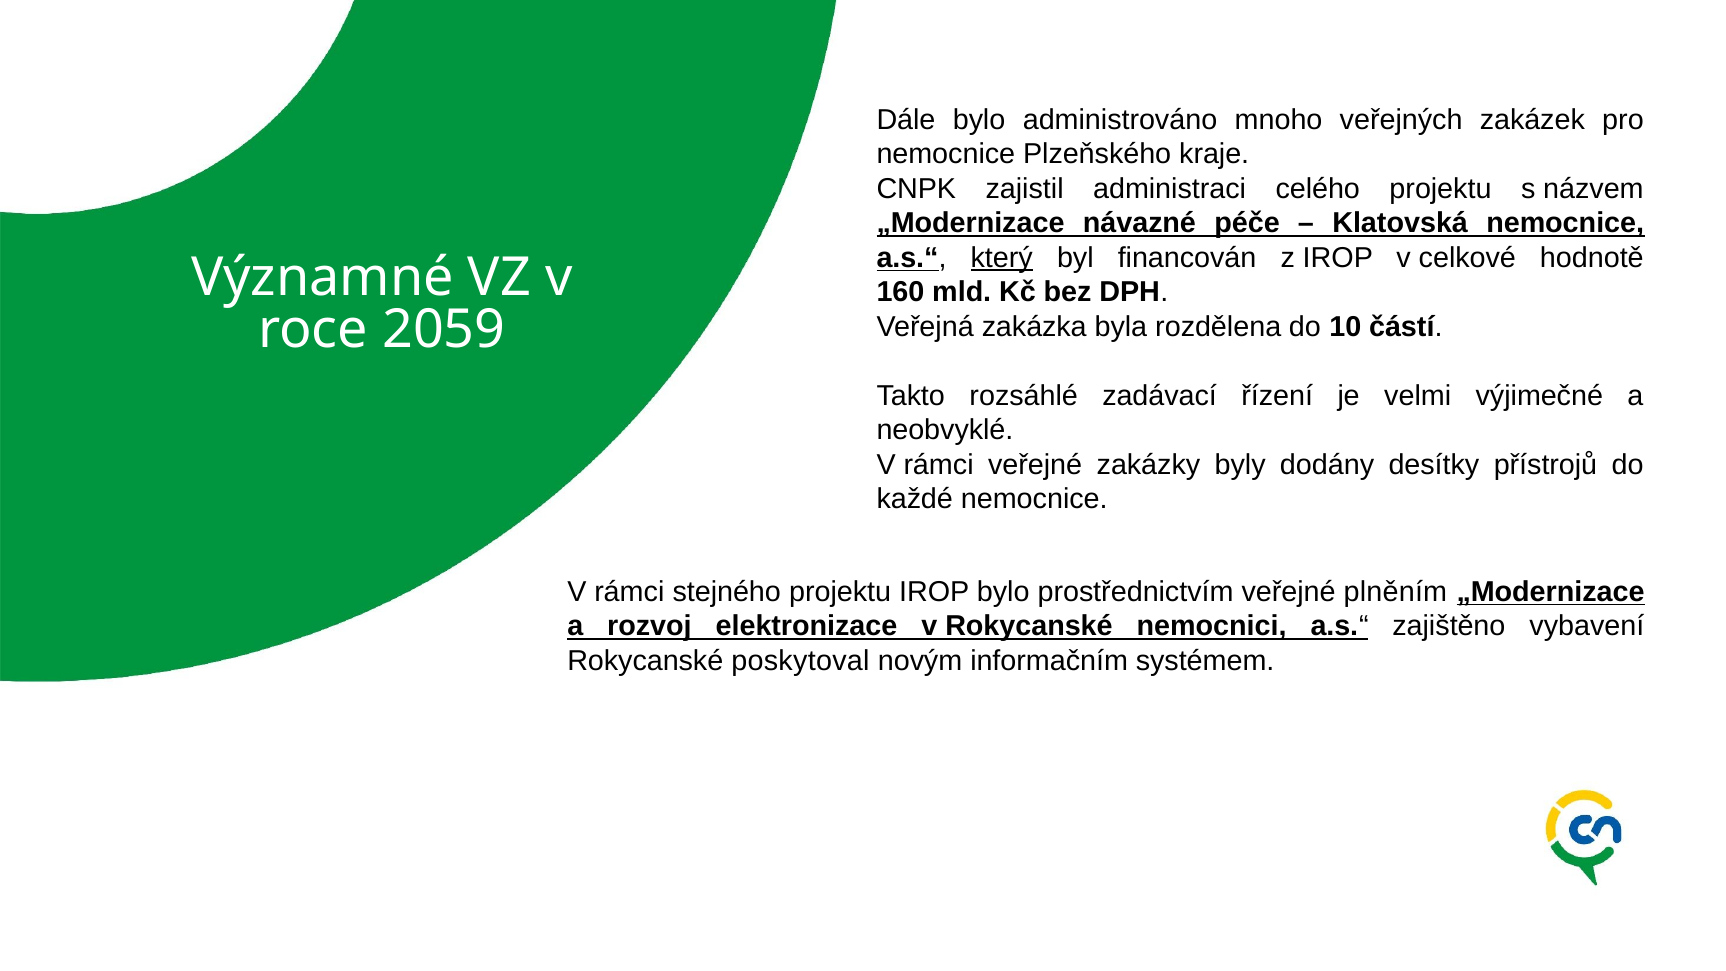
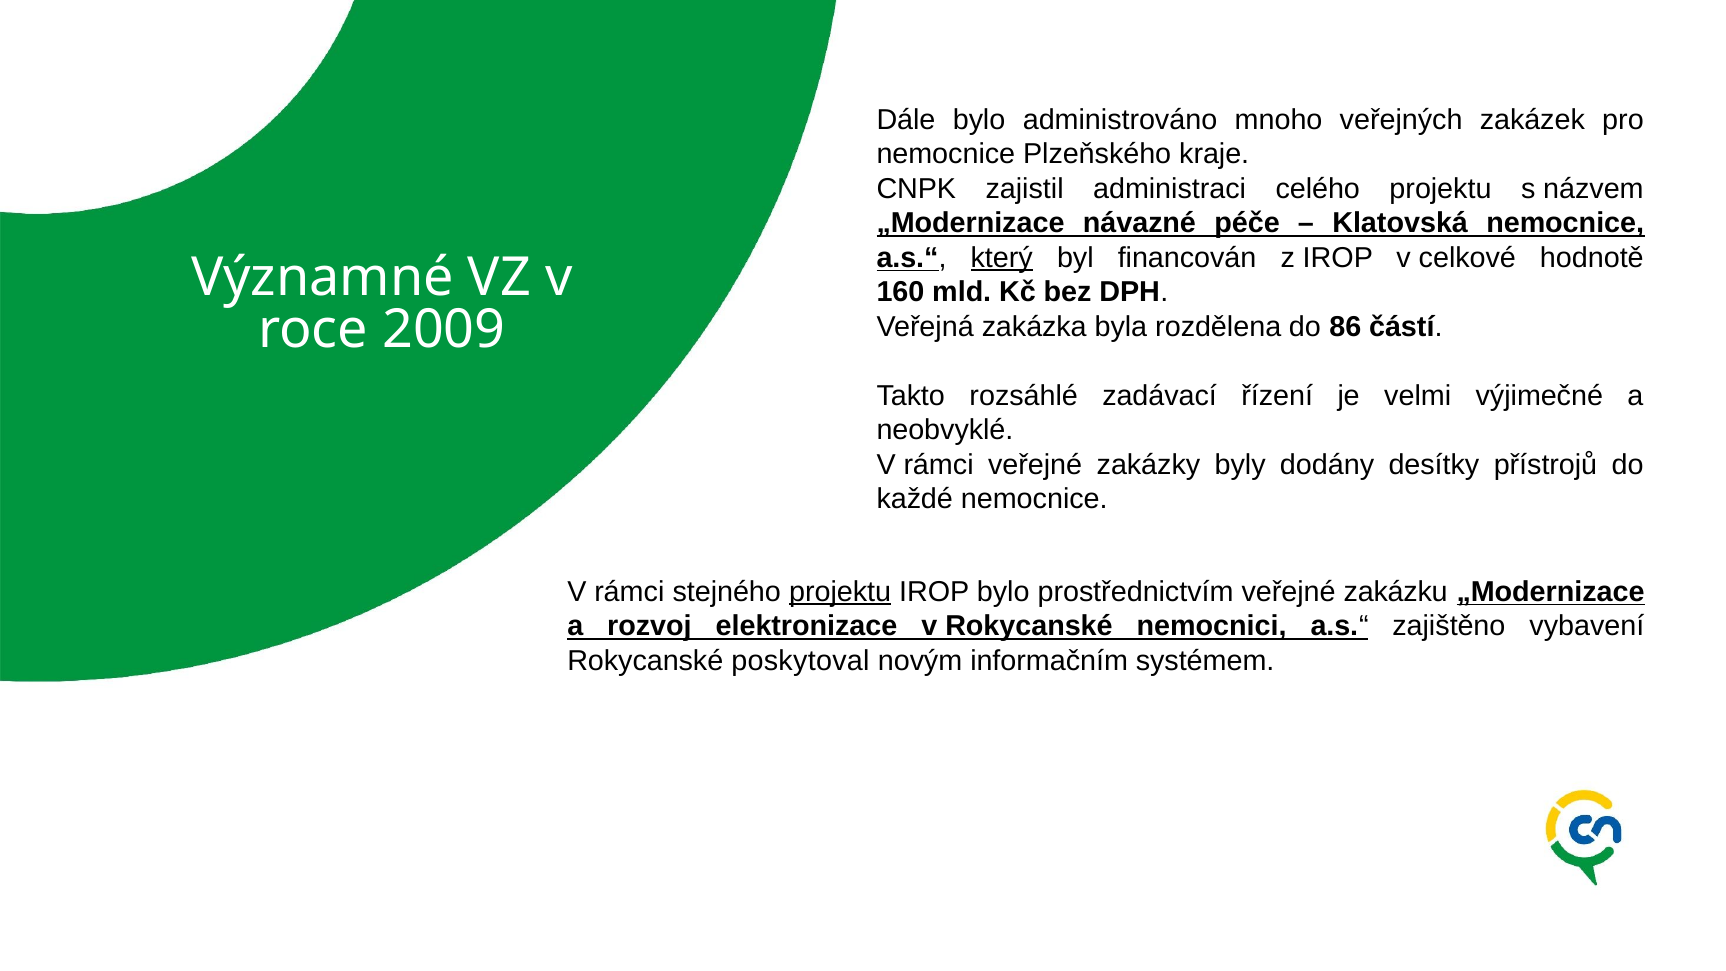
10: 10 -> 86
2059: 2059 -> 2009
projektu at (840, 592) underline: none -> present
plněním: plněním -> zakázku
